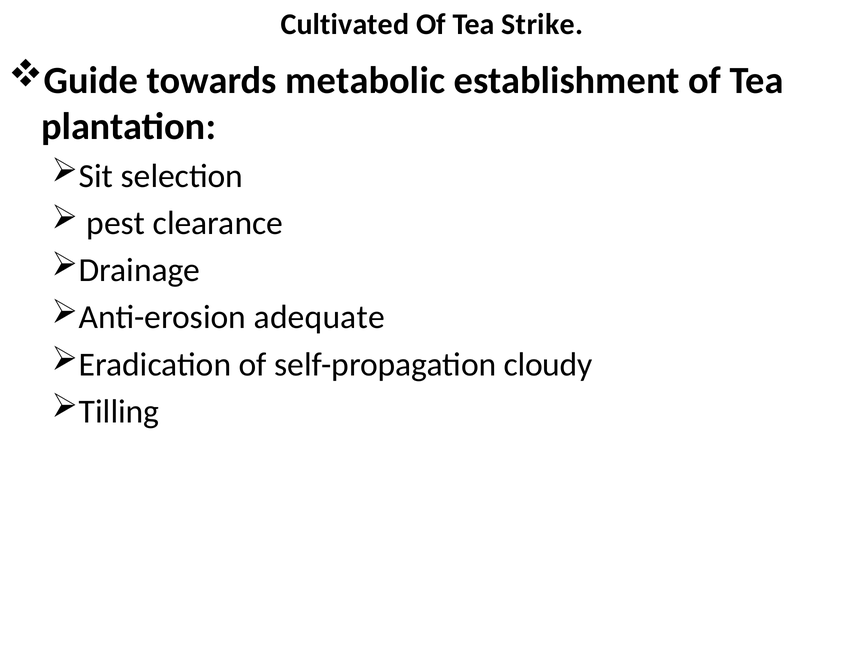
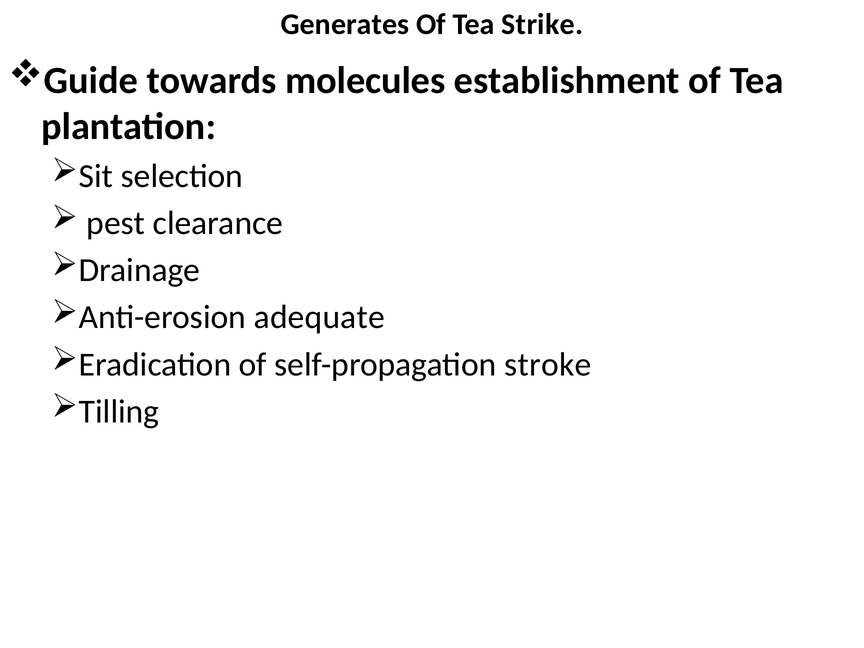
Cultivated: Cultivated -> Generates
metabolic: metabolic -> molecules
cloudy: cloudy -> stroke
